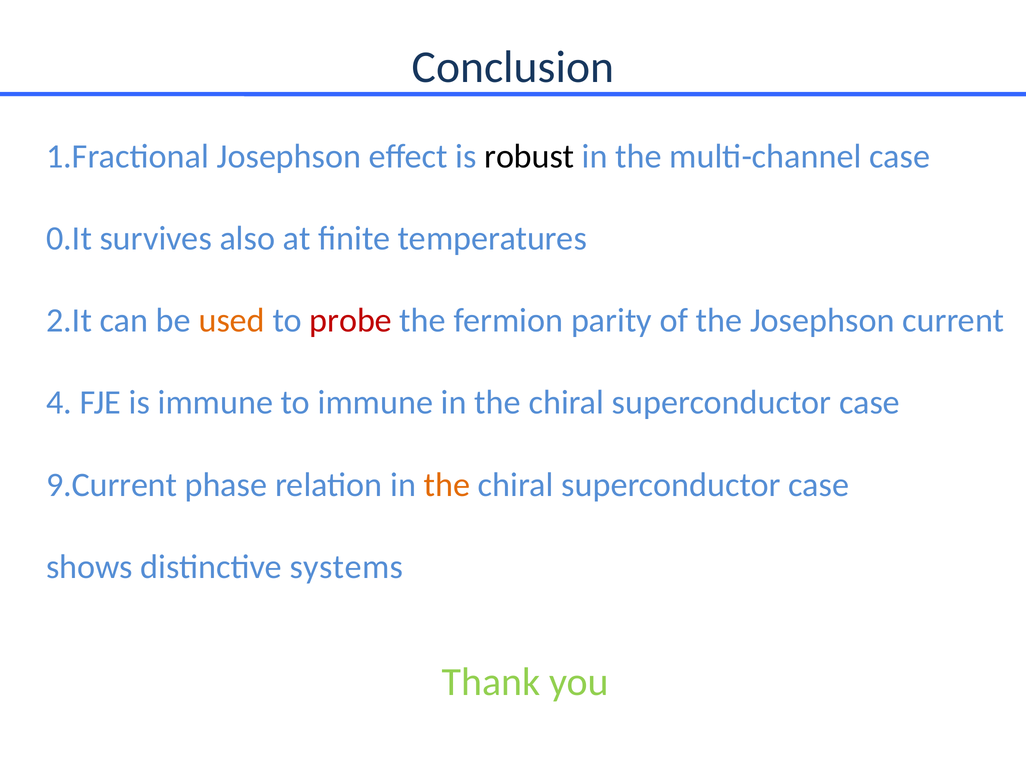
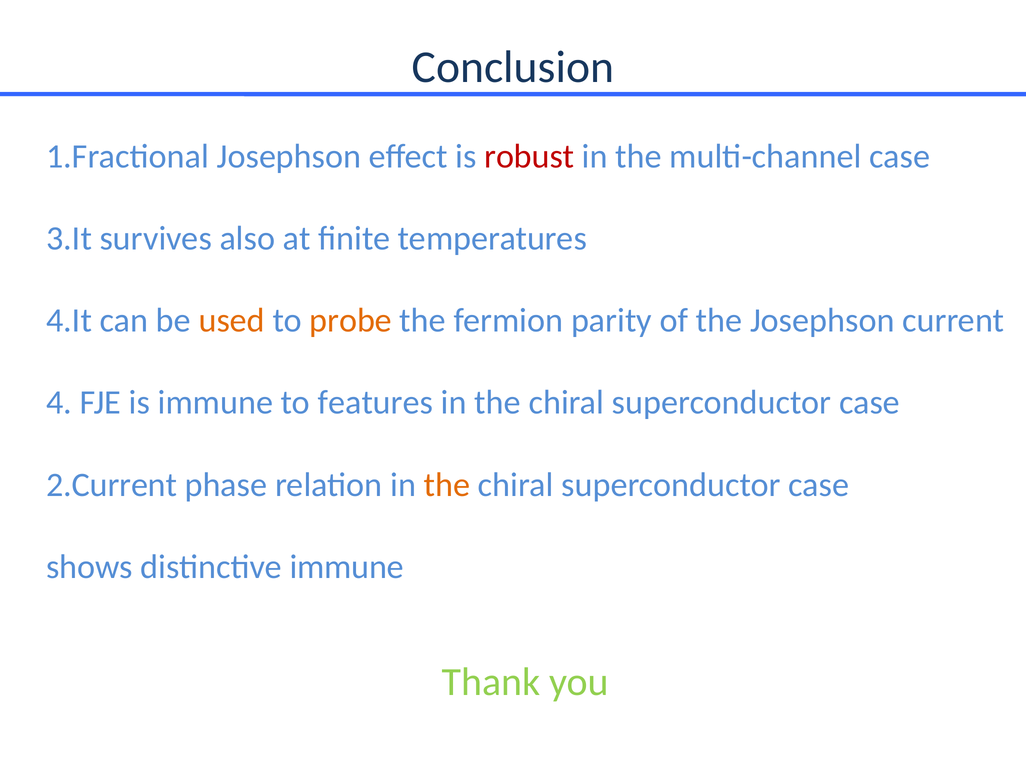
robust colour: black -> red
0.It: 0.It -> 3.It
2.It: 2.It -> 4.It
probe colour: red -> orange
to immune: immune -> features
9.Current: 9.Current -> 2.Current
distinctive systems: systems -> immune
